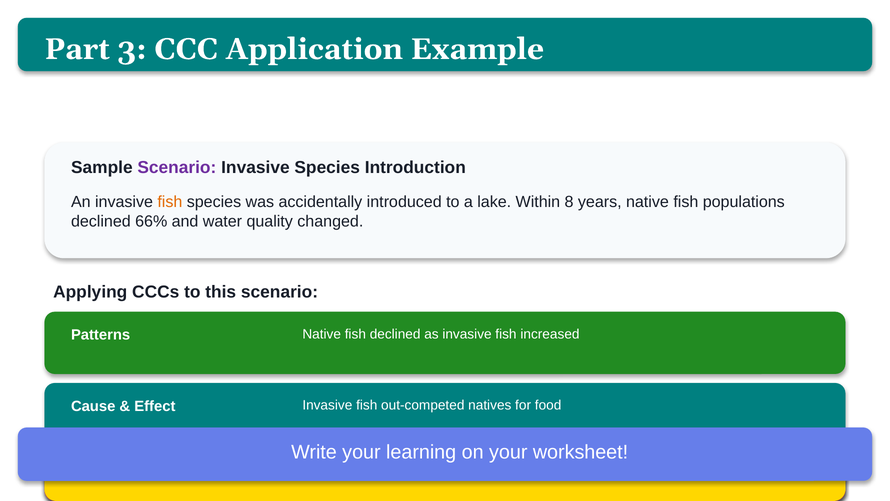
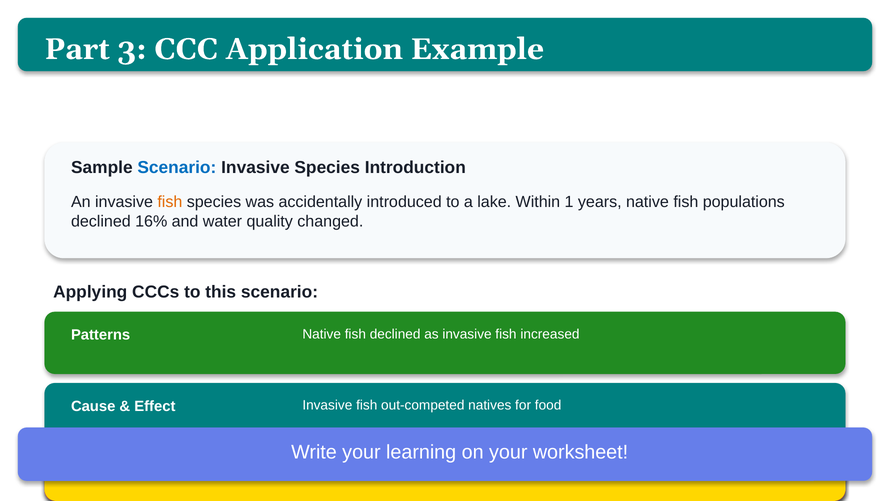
Scenario at (177, 167) colour: purple -> blue
8: 8 -> 1
66%: 66% -> 16%
